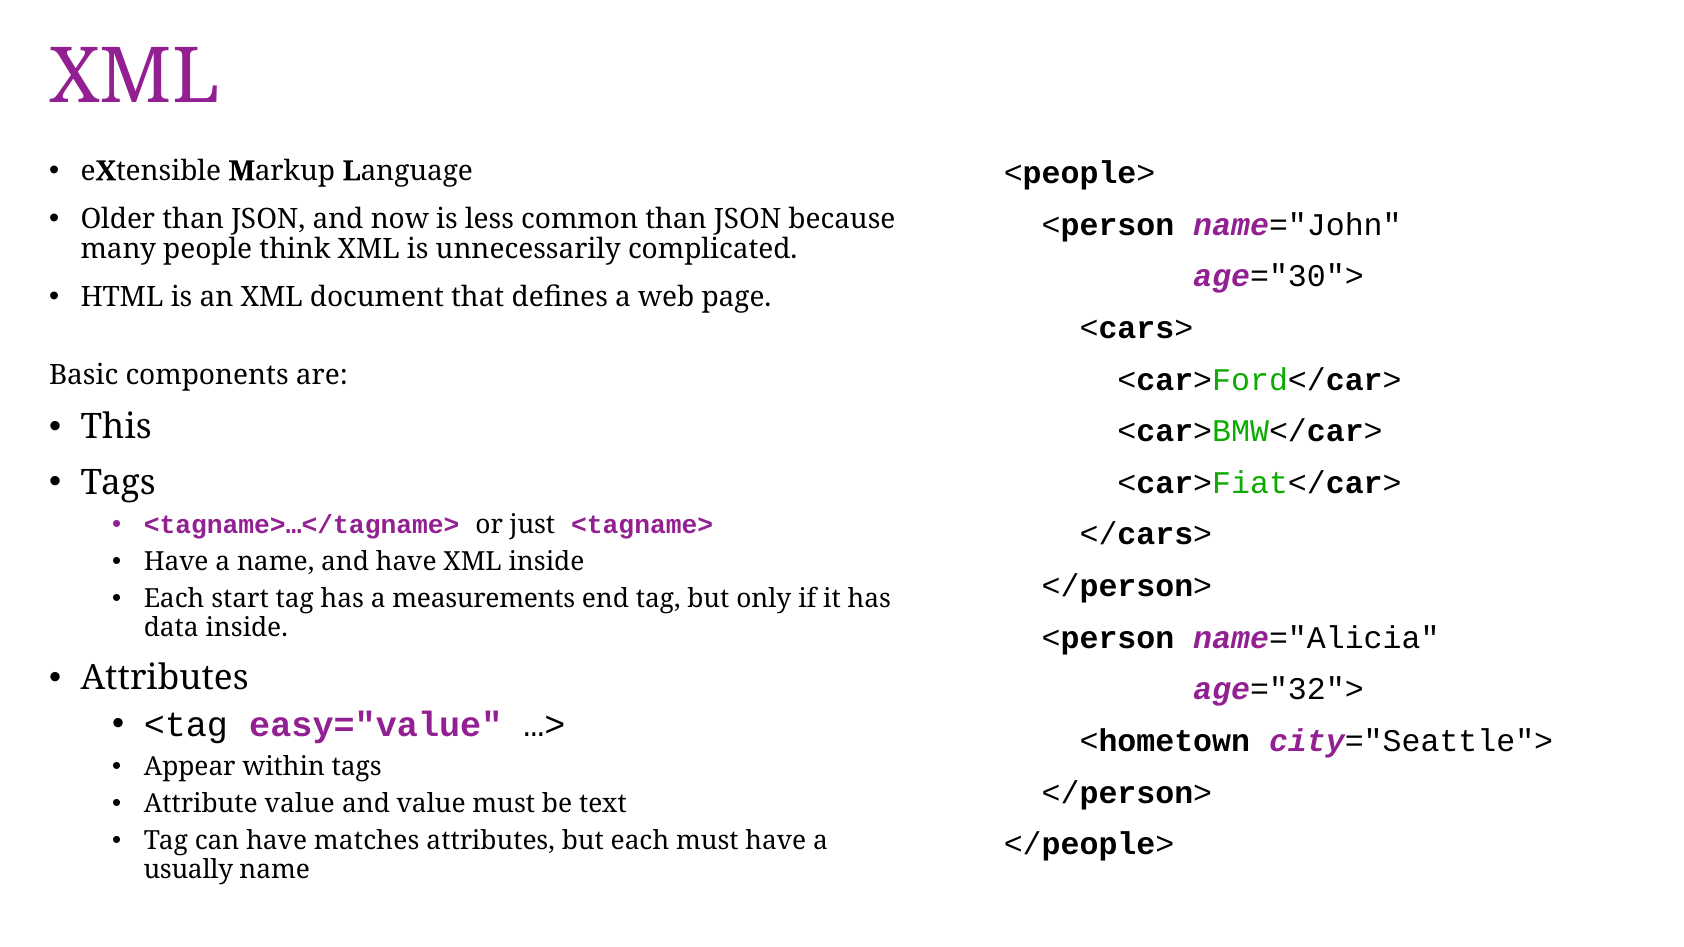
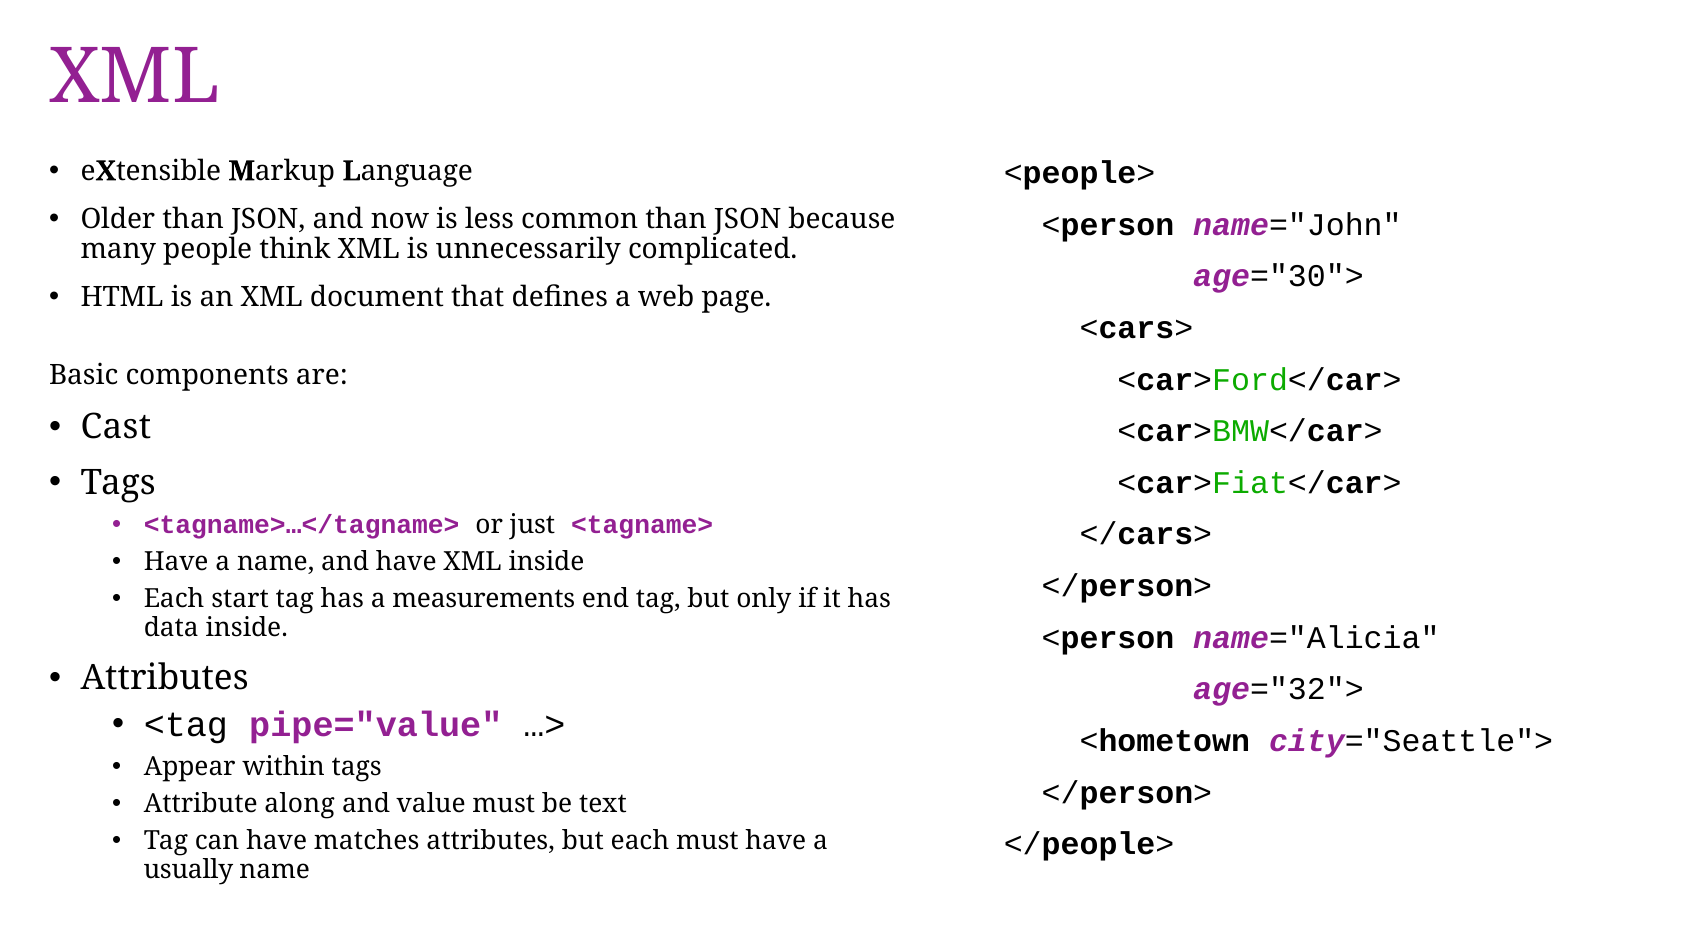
This: This -> Cast
easy="value: easy="value -> pipe="value
Attribute value: value -> along
